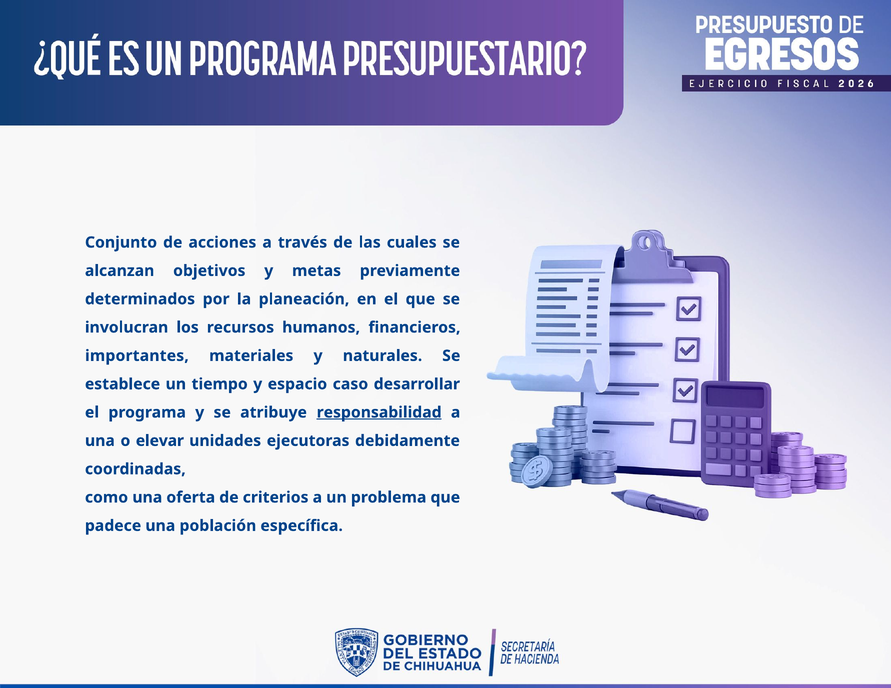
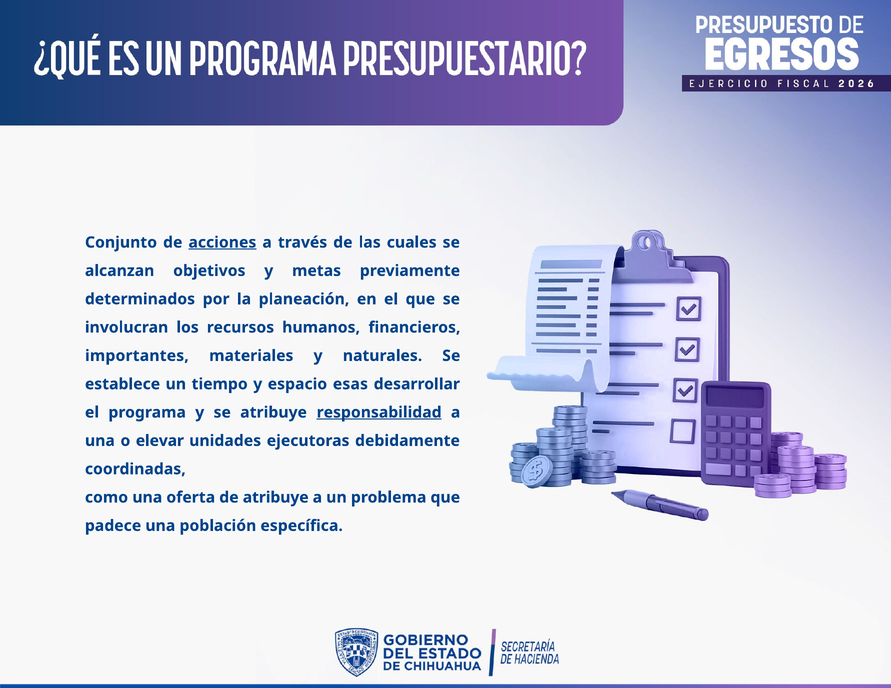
acciones underline: none -> present
caso: caso -> esas
de criterios: criterios -> atribuye
